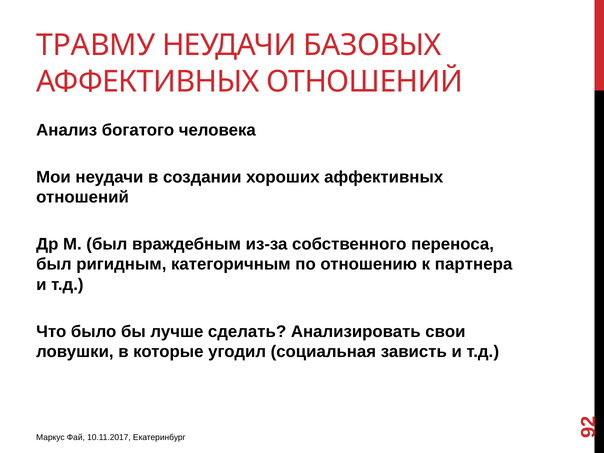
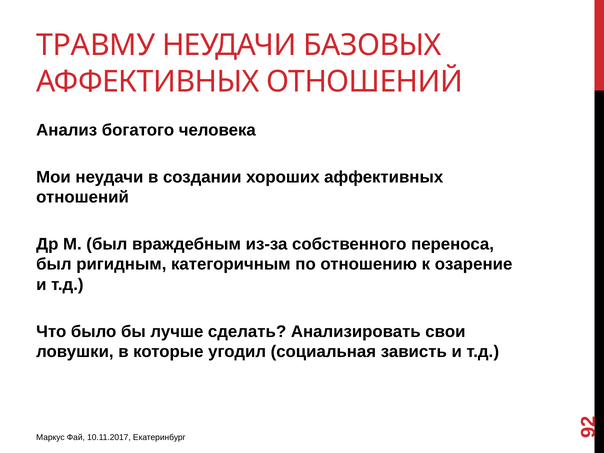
партнера: партнера -> озарение
